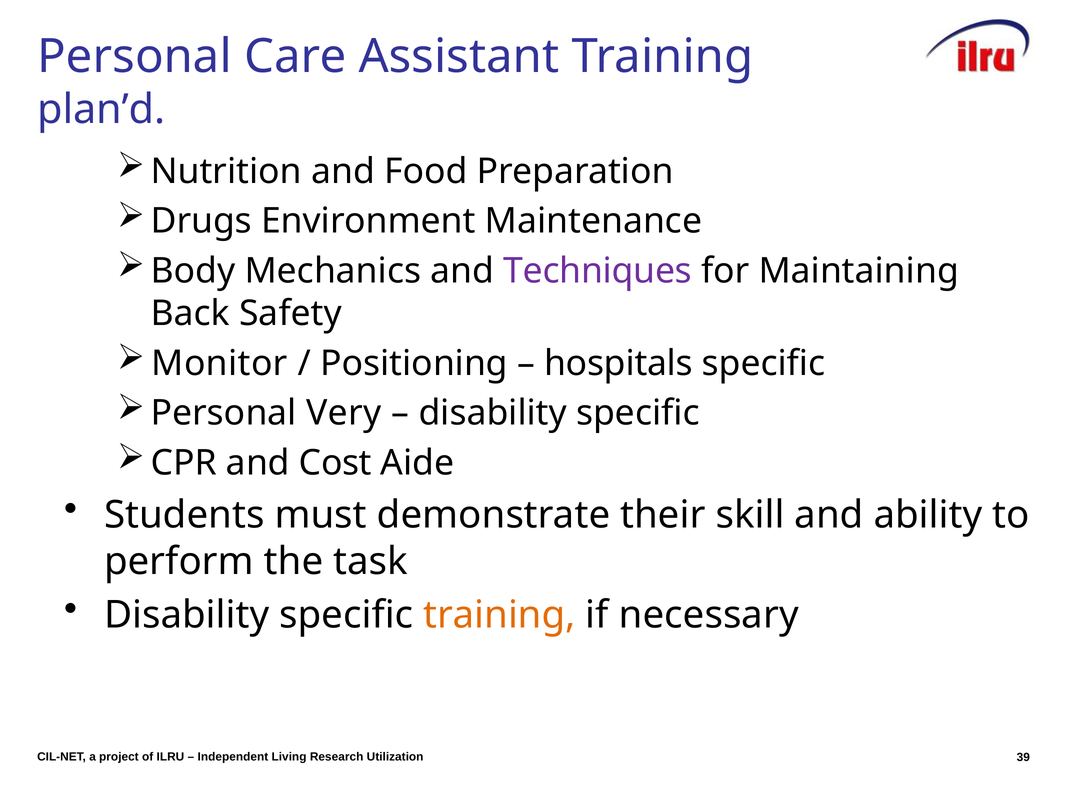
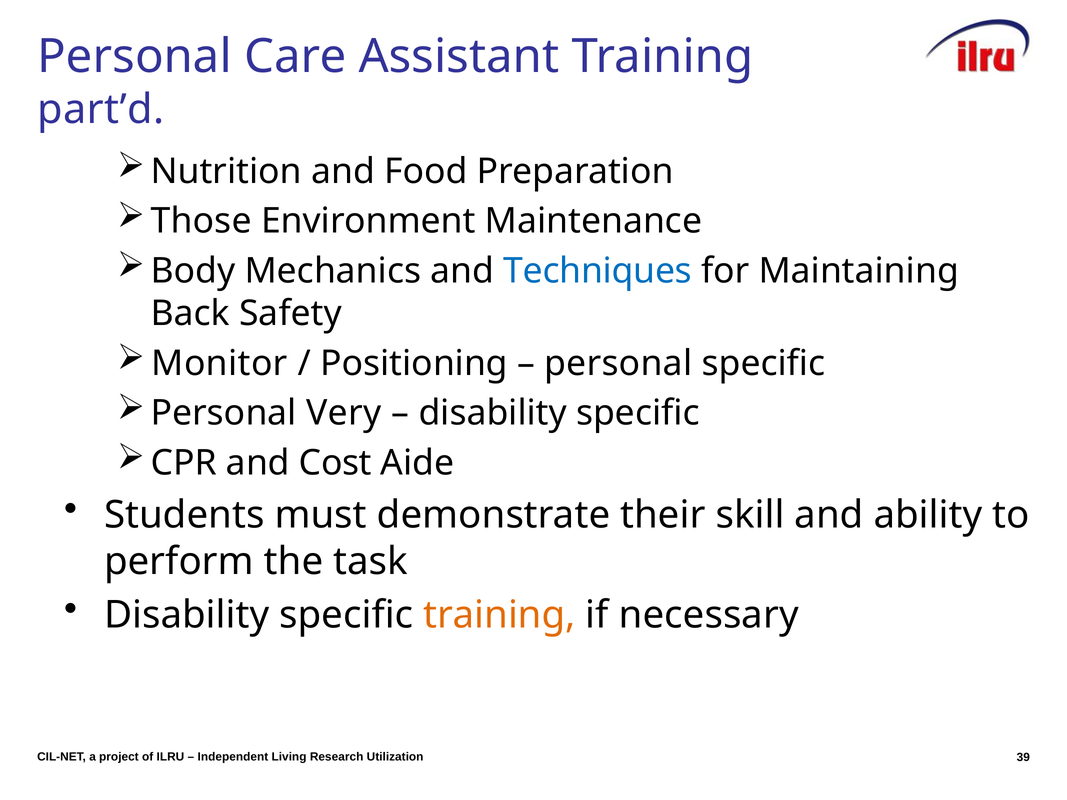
plan’d: plan’d -> part’d
Drugs: Drugs -> Those
Techniques colour: purple -> blue
hospitals at (618, 363): hospitals -> personal
